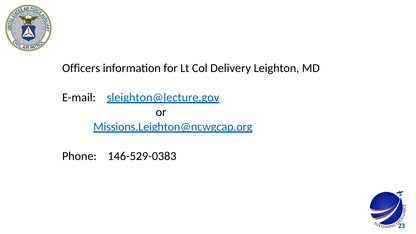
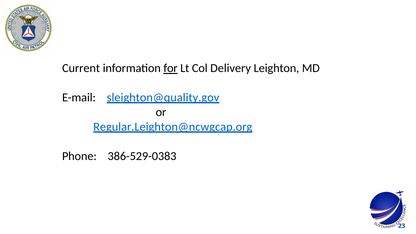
Officers: Officers -> Current
for underline: none -> present
sleighton@lecture.gov: sleighton@lecture.gov -> sleighton@quality.gov
Missions.Leighton@ncwgcap.org: Missions.Leighton@ncwgcap.org -> Regular.Leighton@ncwgcap.org
146-529-0383: 146-529-0383 -> 386-529-0383
